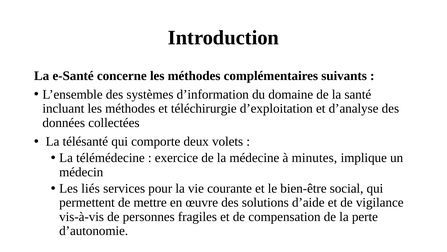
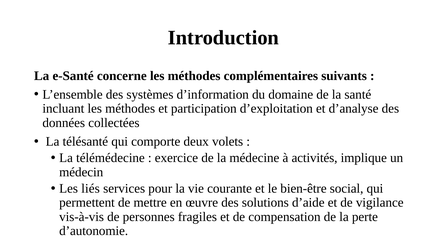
téléchirurgie: téléchirurgie -> participation
minutes: minutes -> activités
